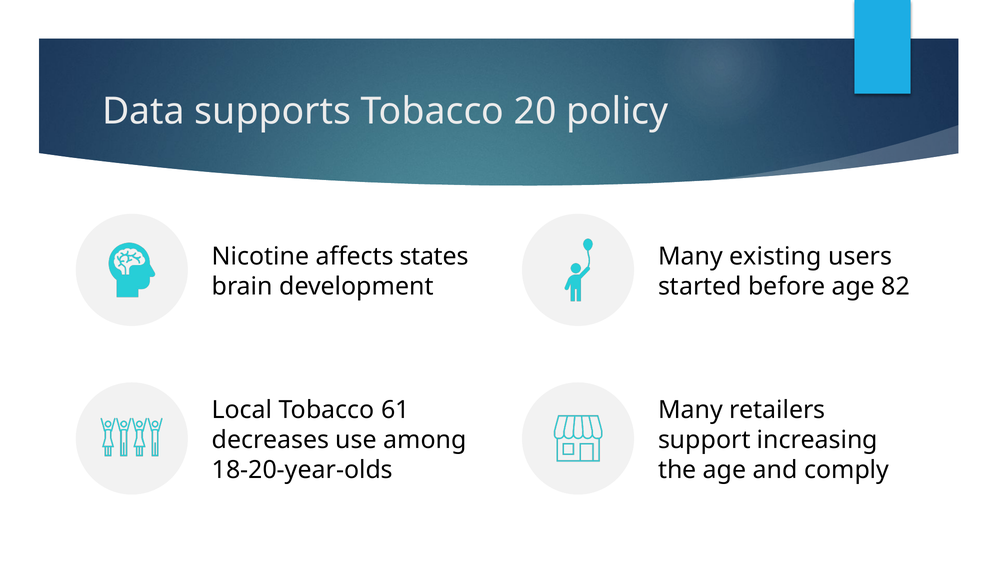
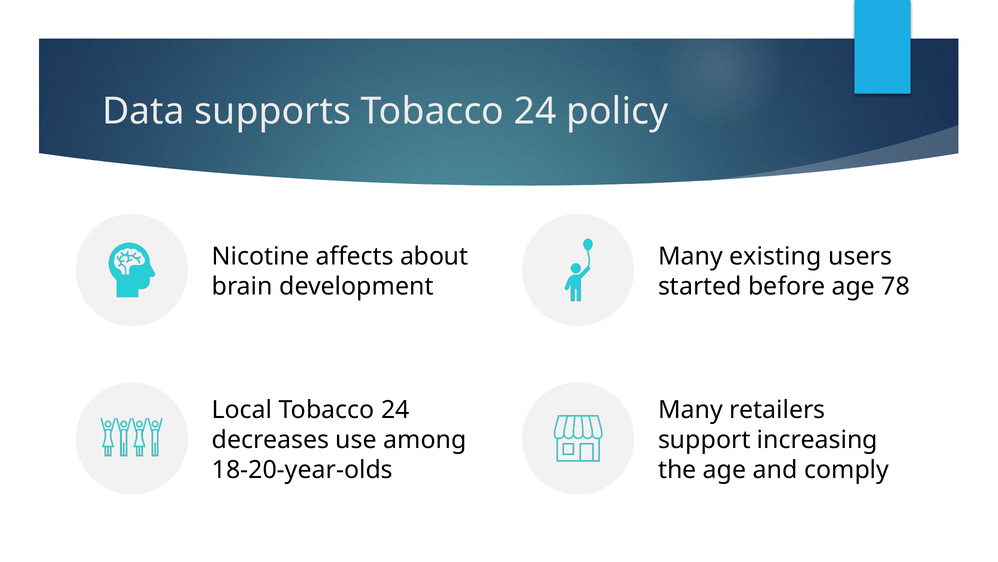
supports Tobacco 20: 20 -> 24
states: states -> about
82: 82 -> 78
Local Tobacco 61: 61 -> 24
